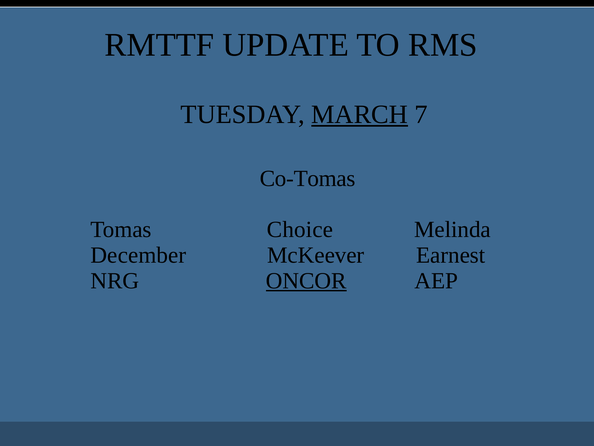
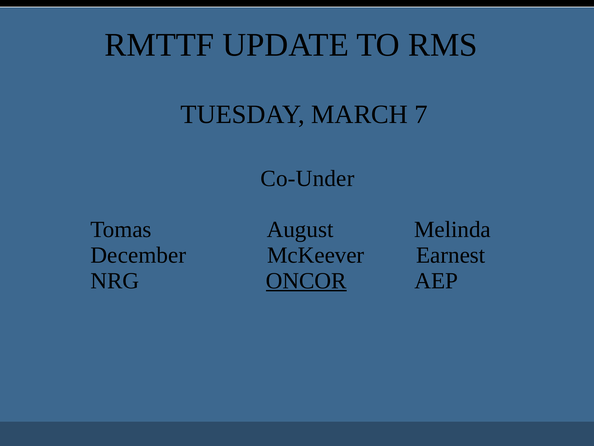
MARCH underline: present -> none
Co-Tomas: Co-Tomas -> Co-Under
Choice: Choice -> August
